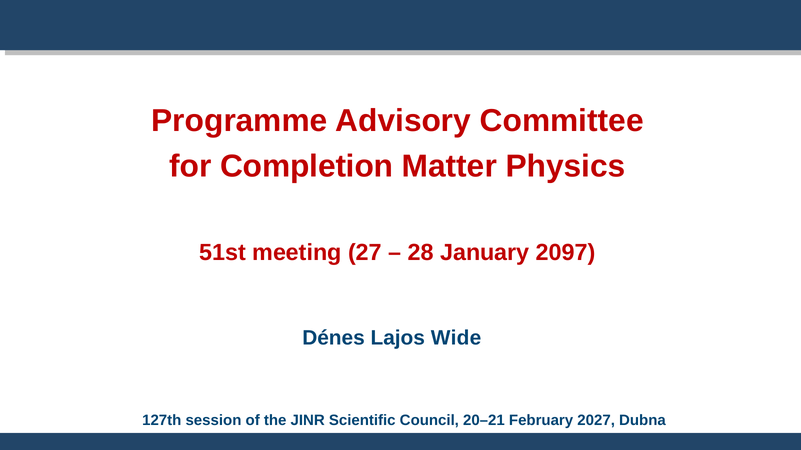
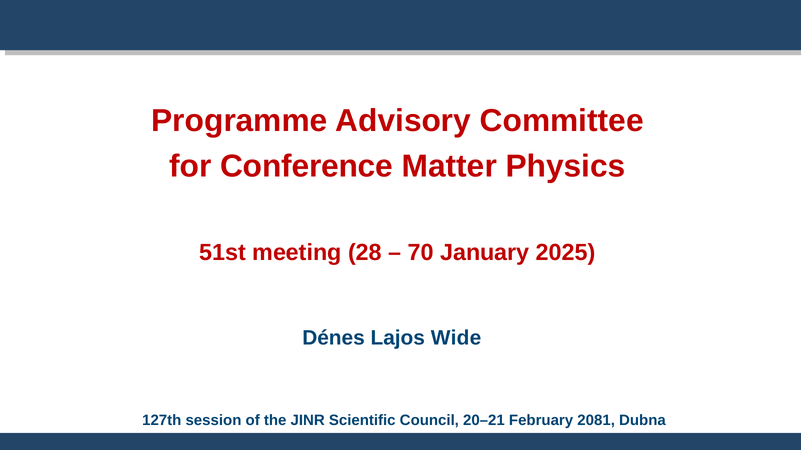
Completion: Completion -> Conference
27: 27 -> 28
28: 28 -> 70
2097: 2097 -> 2025
2027: 2027 -> 2081
